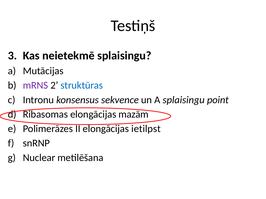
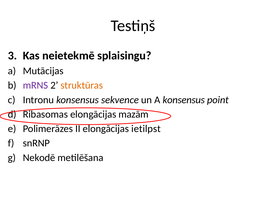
struktūras colour: blue -> orange
A splaisingu: splaisingu -> konsensus
Nuclear: Nuclear -> Nekodē
